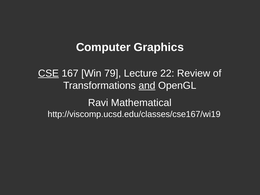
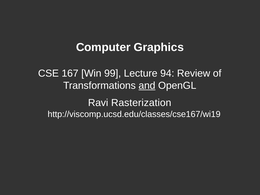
CSE underline: present -> none
79: 79 -> 99
22: 22 -> 94
Mathematical: Mathematical -> Rasterization
